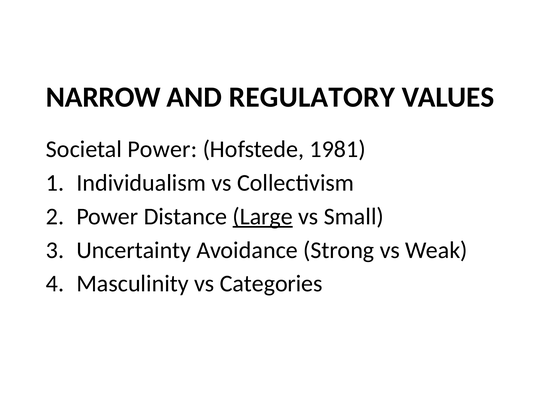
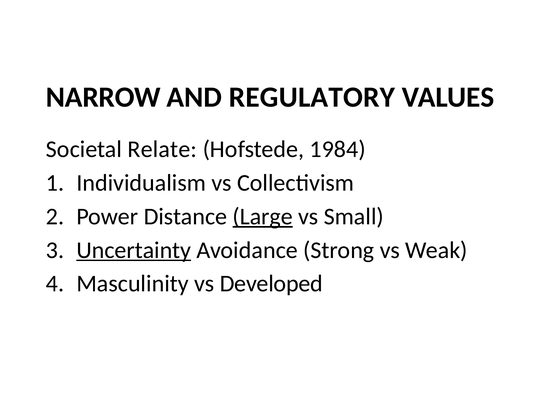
Societal Power: Power -> Relate
1981: 1981 -> 1984
Uncertainty underline: none -> present
Categories: Categories -> Developed
